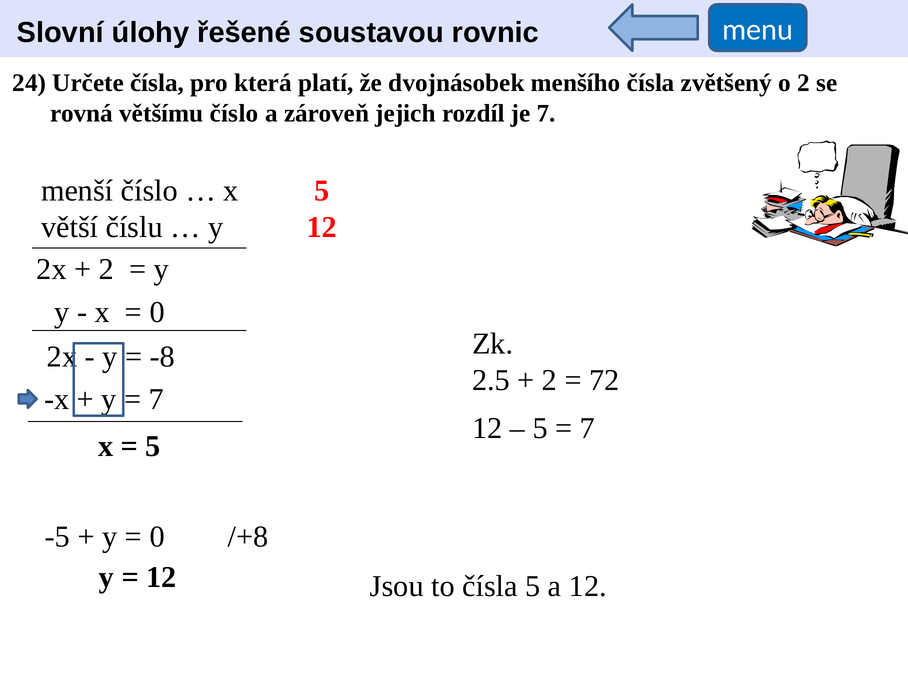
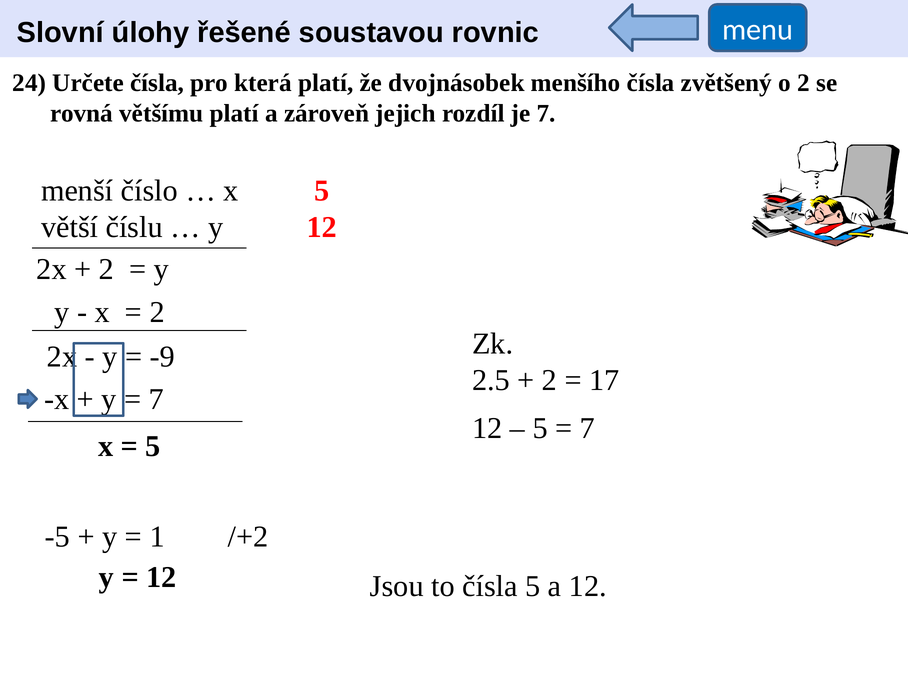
většímu číslo: číslo -> platí
0 at (157, 312): 0 -> 2
-8: -8 -> -9
72: 72 -> 17
0 at (157, 537): 0 -> 1
/+8: /+8 -> /+2
